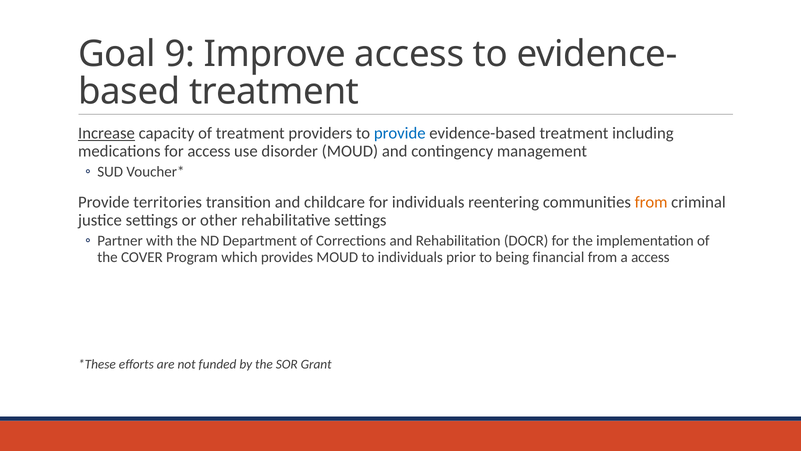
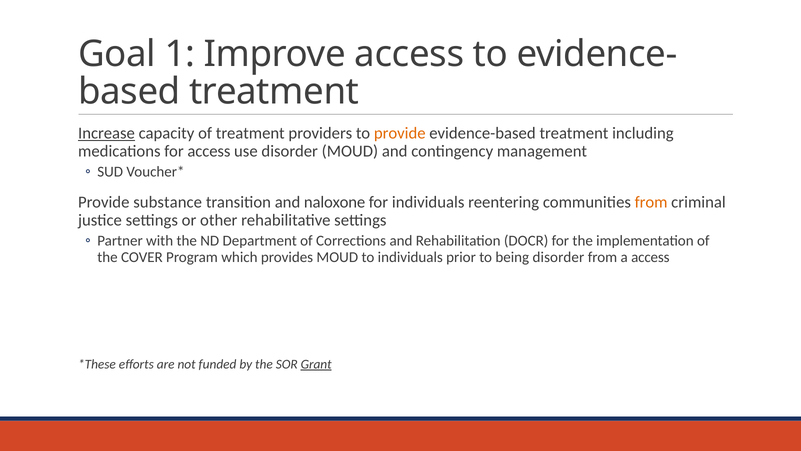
9: 9 -> 1
provide at (400, 133) colour: blue -> orange
territories: territories -> substance
childcare: childcare -> naloxone
being financial: financial -> disorder
Grant underline: none -> present
